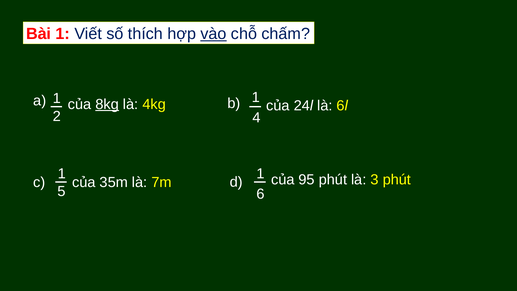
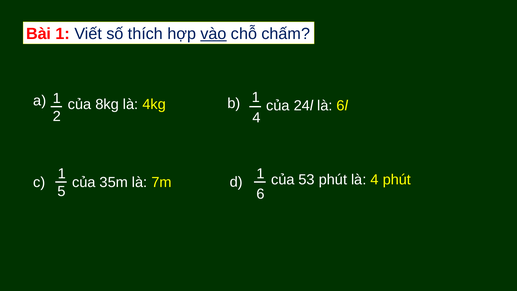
8kg underline: present -> none
95: 95 -> 53
là 3: 3 -> 4
